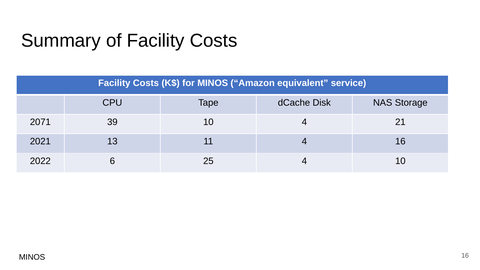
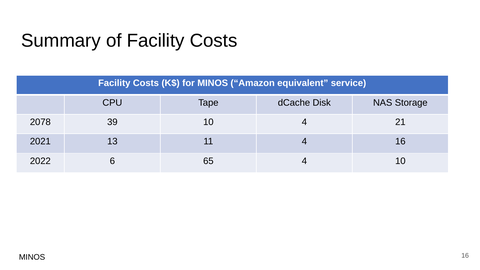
2071: 2071 -> 2078
25: 25 -> 65
